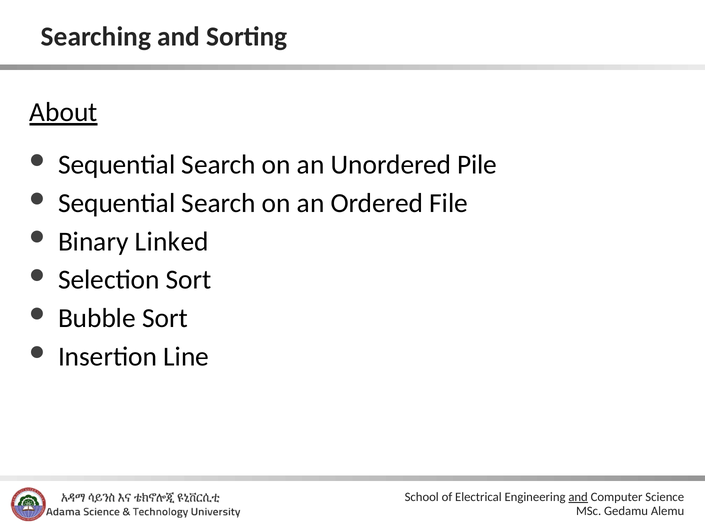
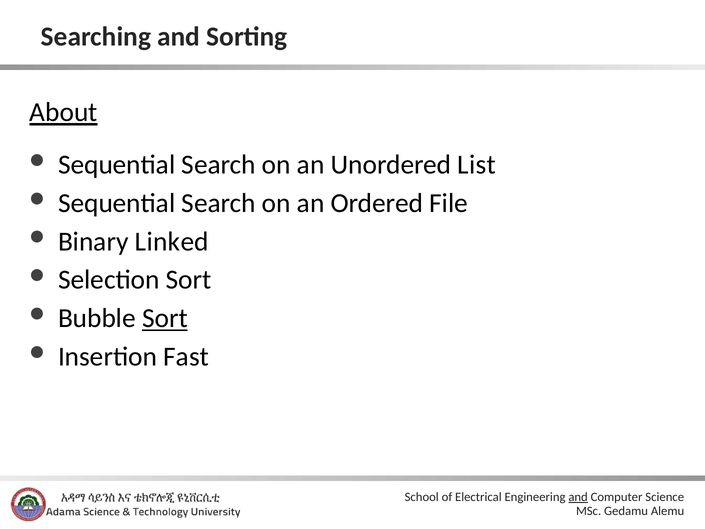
Pile: Pile -> List
Sort at (165, 318) underline: none -> present
Line: Line -> Fast
